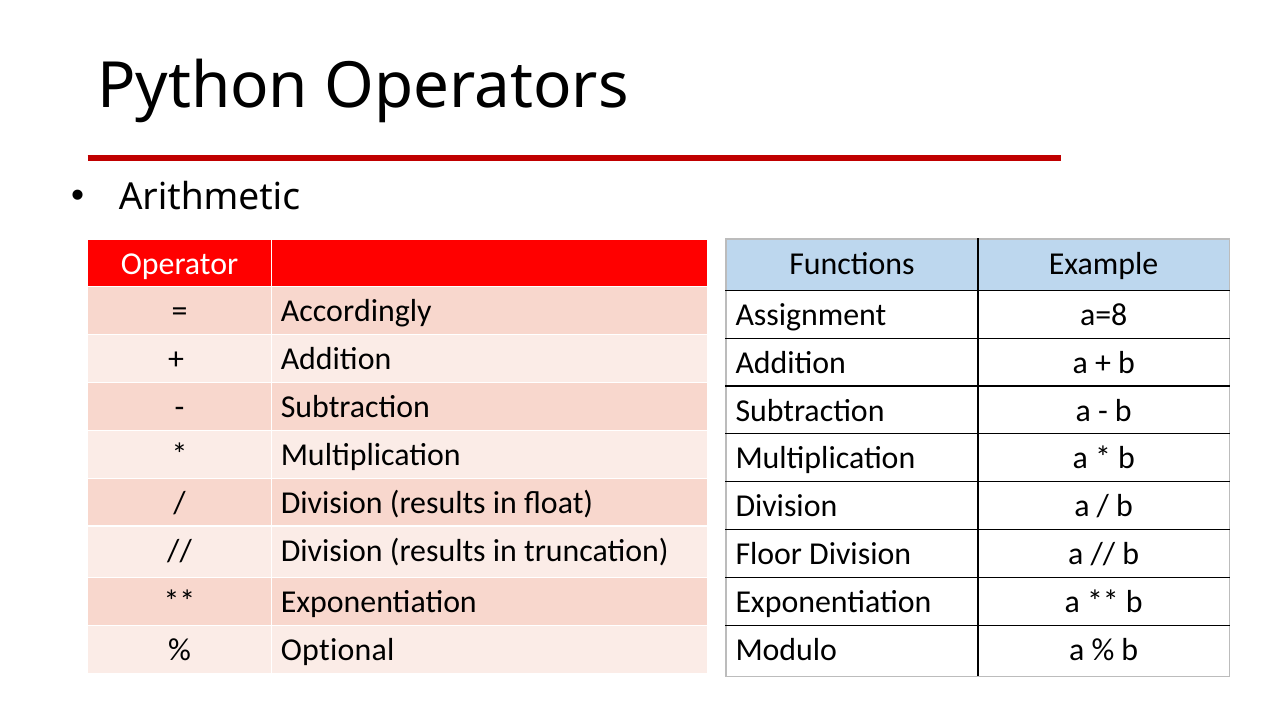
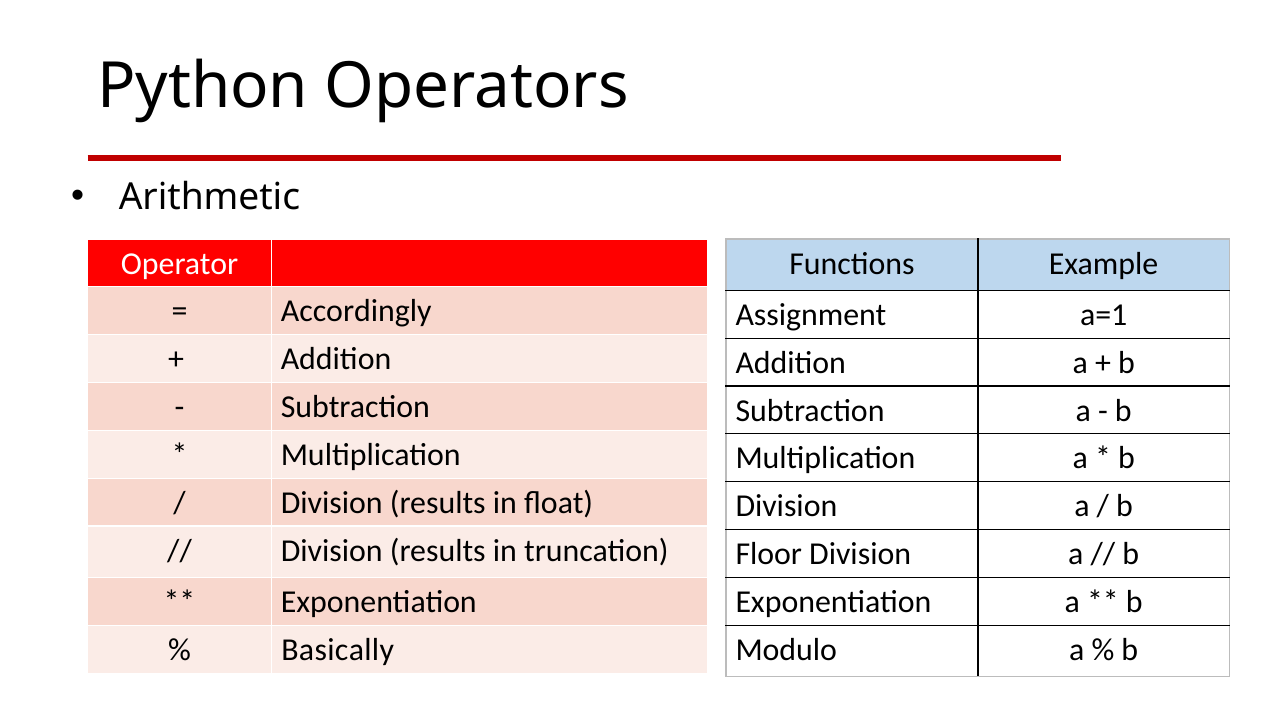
a=8: a=8 -> a=1
Optional: Optional -> Basically
